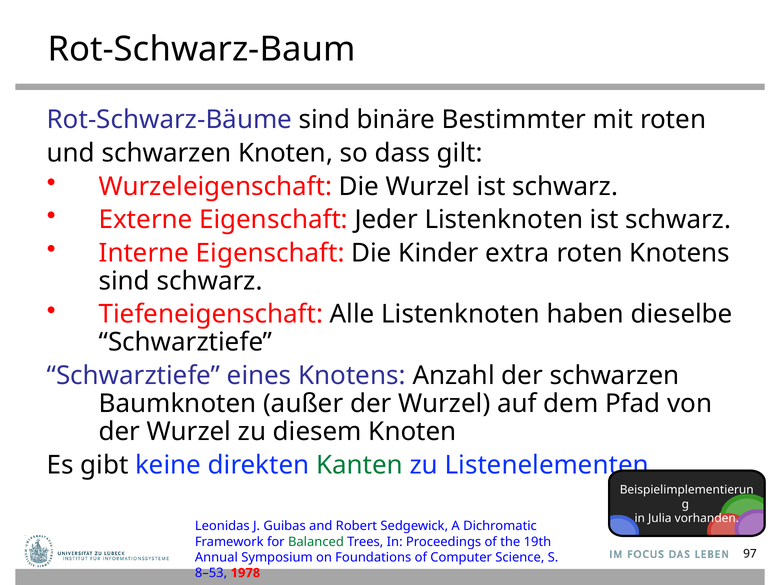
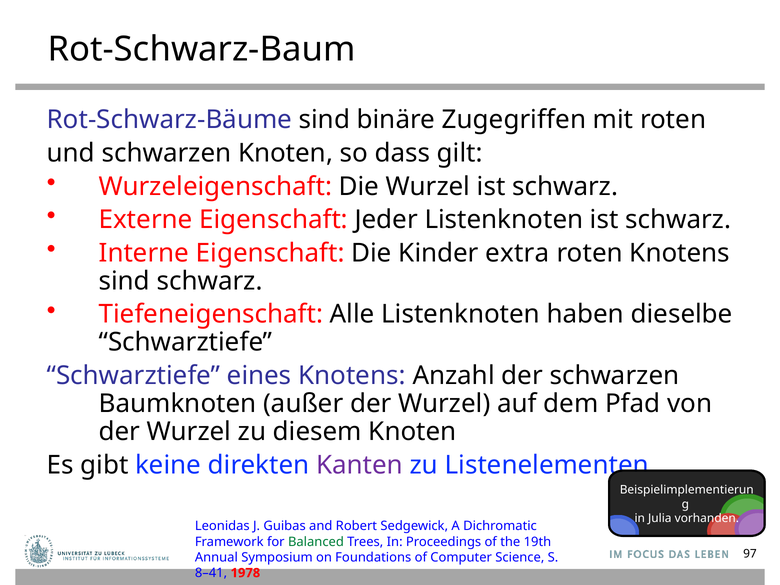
Bestimmter: Bestimmter -> Zugegriffen
Kanten colour: green -> purple
8–53: 8–53 -> 8–41
